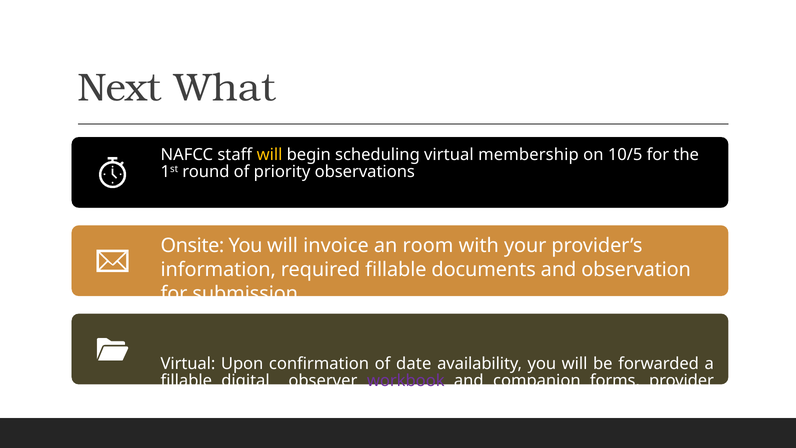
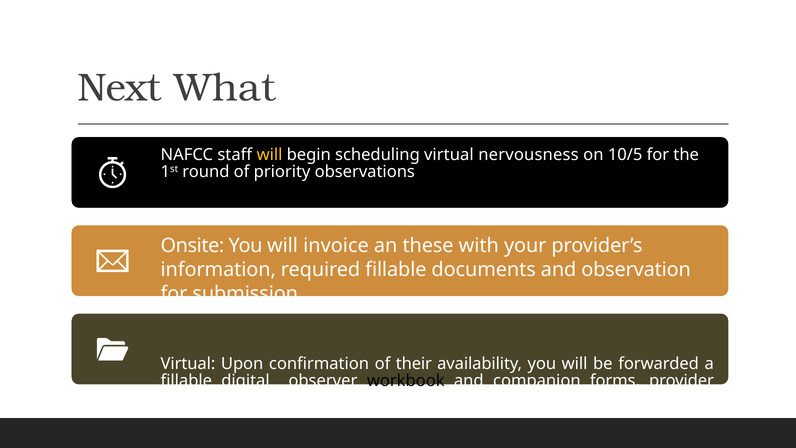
membership: membership -> nervousness
an room: room -> these
date: date -> their
workbook colour: purple -> black
